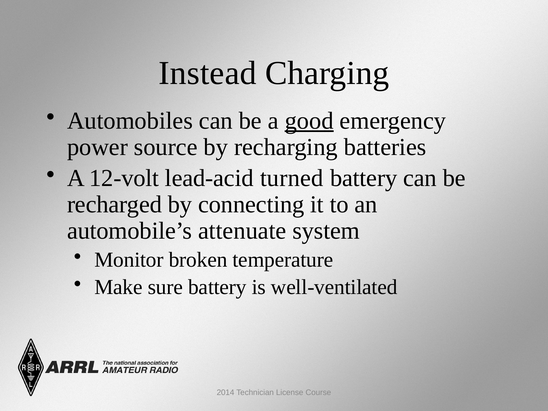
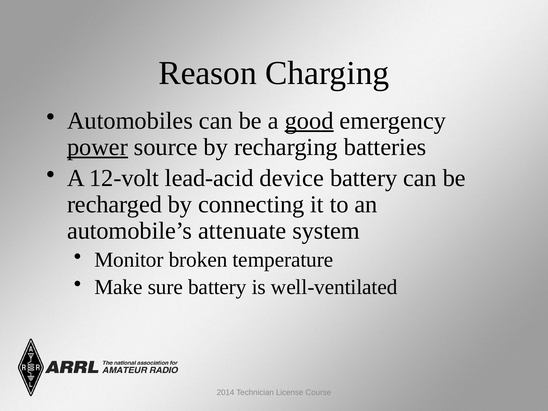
Instead: Instead -> Reason
power underline: none -> present
turned: turned -> device
